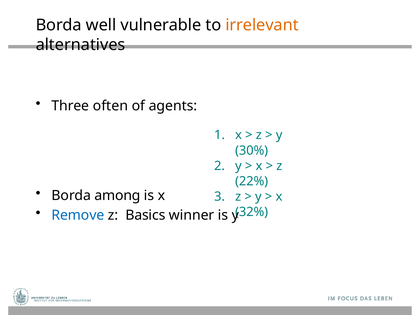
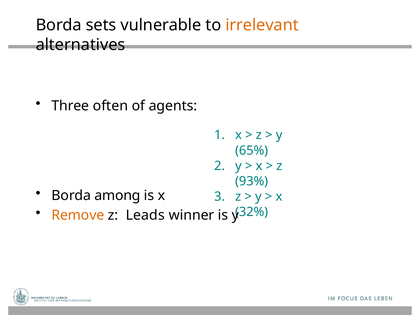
well: well -> sets
30%: 30% -> 65%
22%: 22% -> 93%
Remove colour: blue -> orange
Basics: Basics -> Leads
